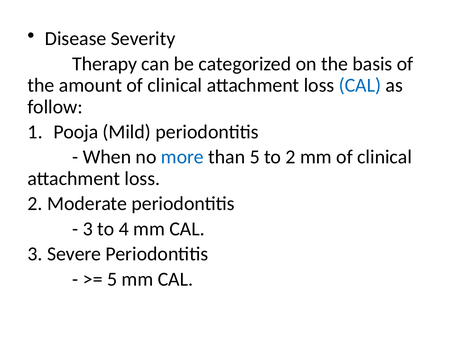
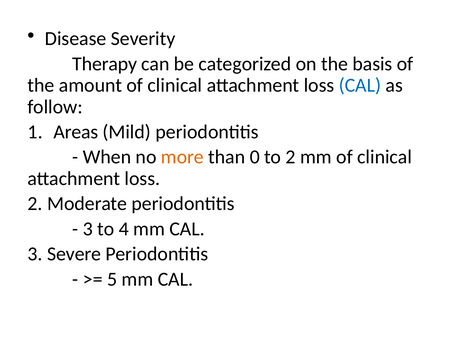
Pooja: Pooja -> Areas
more colour: blue -> orange
than 5: 5 -> 0
